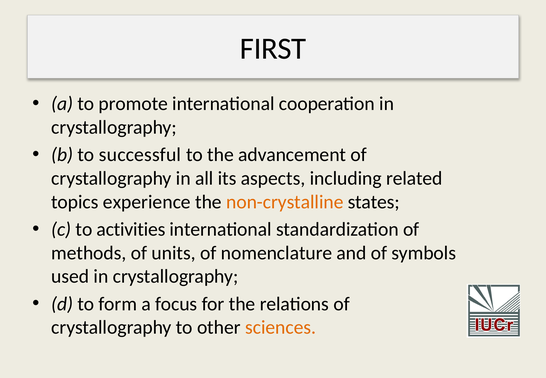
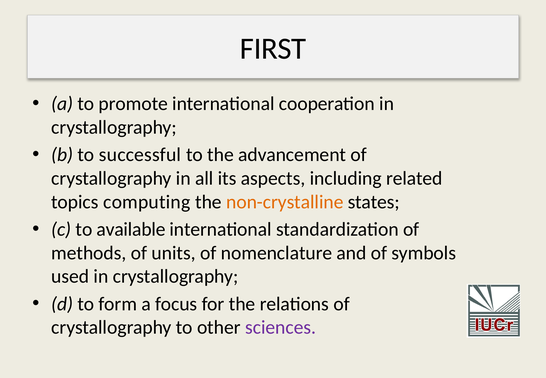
experience: experience -> computing
activities: activities -> available
sciences colour: orange -> purple
